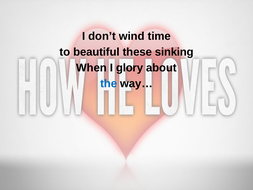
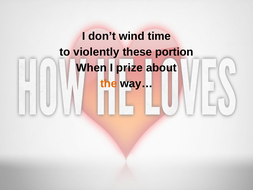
beautiful: beautiful -> violently
sinking: sinking -> portion
glory: glory -> prize
the colour: blue -> orange
